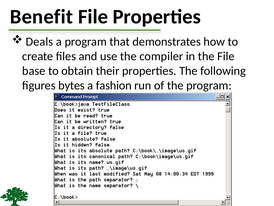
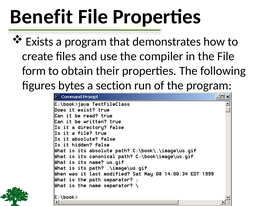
Deals: Deals -> Exists
base: base -> form
fashion: fashion -> section
